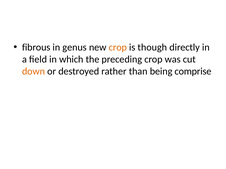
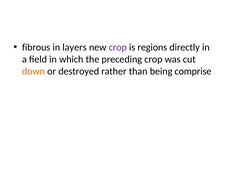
genus: genus -> layers
crop at (118, 47) colour: orange -> purple
though: though -> regions
